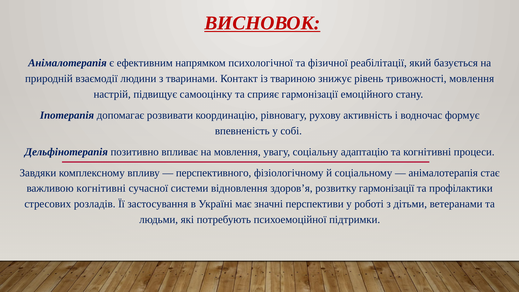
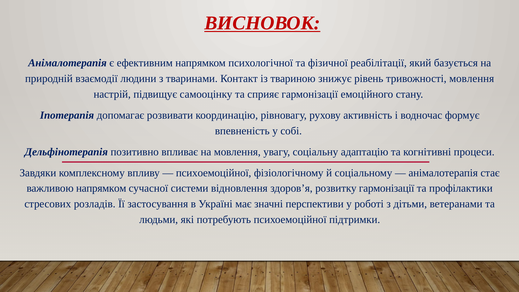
перспективного at (214, 173): перспективного -> психоемоційної
важливою когнітивні: когнітивні -> напрямком
